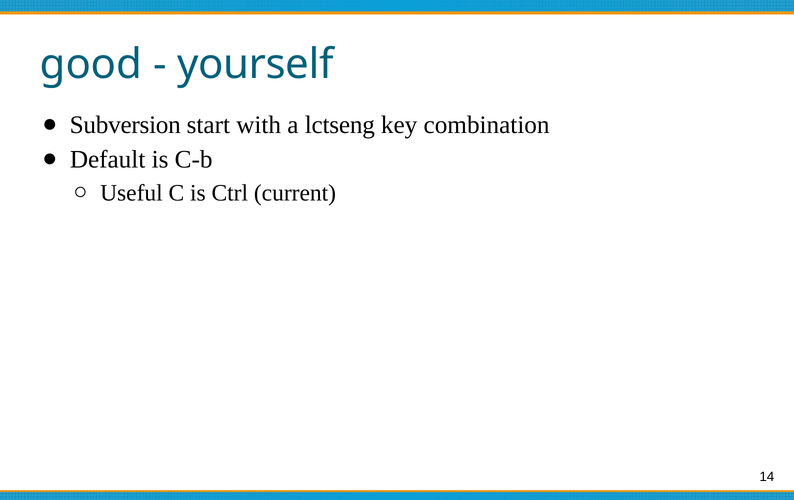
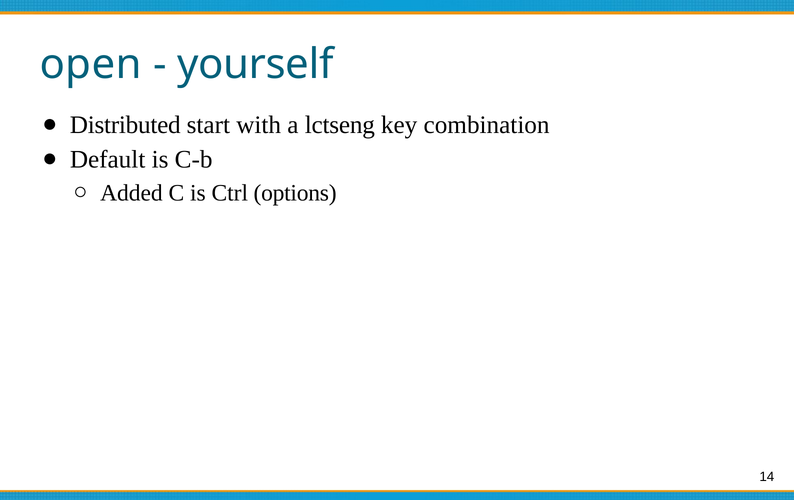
good: good -> open
Subversion: Subversion -> Distributed
Useful: Useful -> Added
current: current -> options
